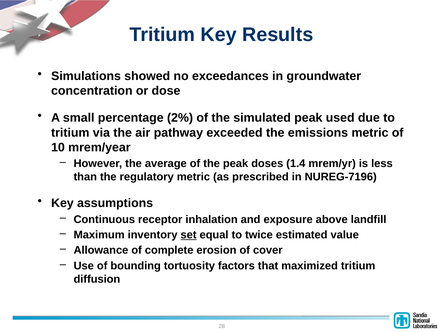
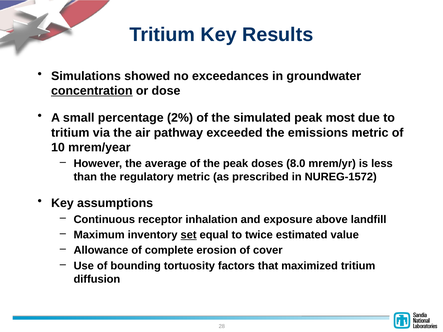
concentration underline: none -> present
used: used -> most
1.4: 1.4 -> 8.0
NUREG-7196: NUREG-7196 -> NUREG-1572
